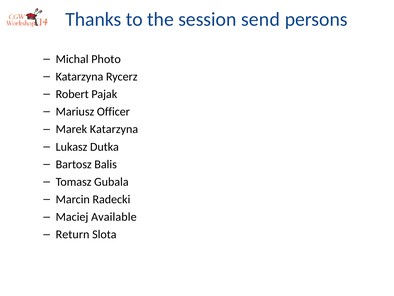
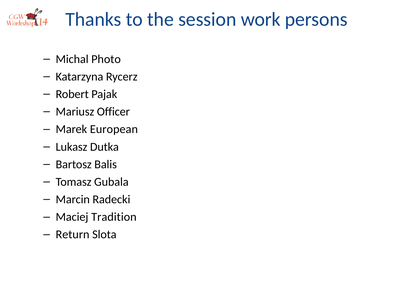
send: send -> work
Marek Katarzyna: Katarzyna -> European
Available: Available -> Tradition
